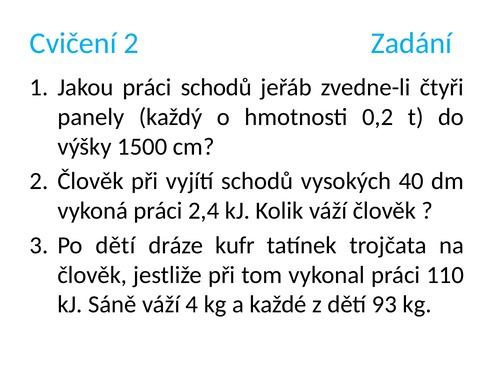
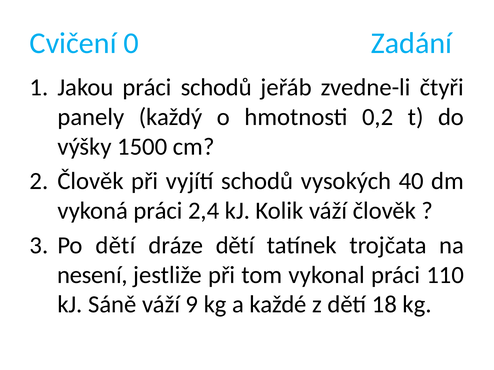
Cvičení 2: 2 -> 0
dráze kufr: kufr -> dětí
člověk at (92, 275): člověk -> nesení
4: 4 -> 9
93: 93 -> 18
